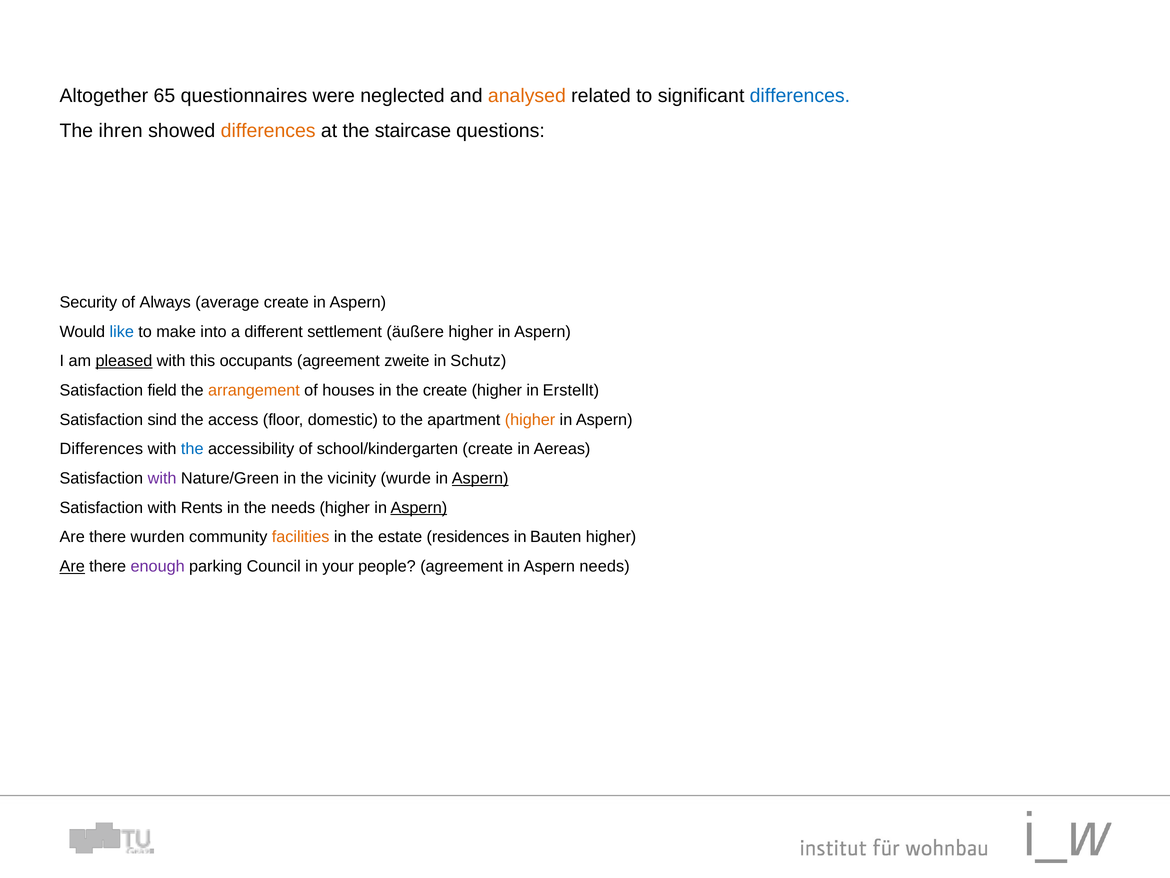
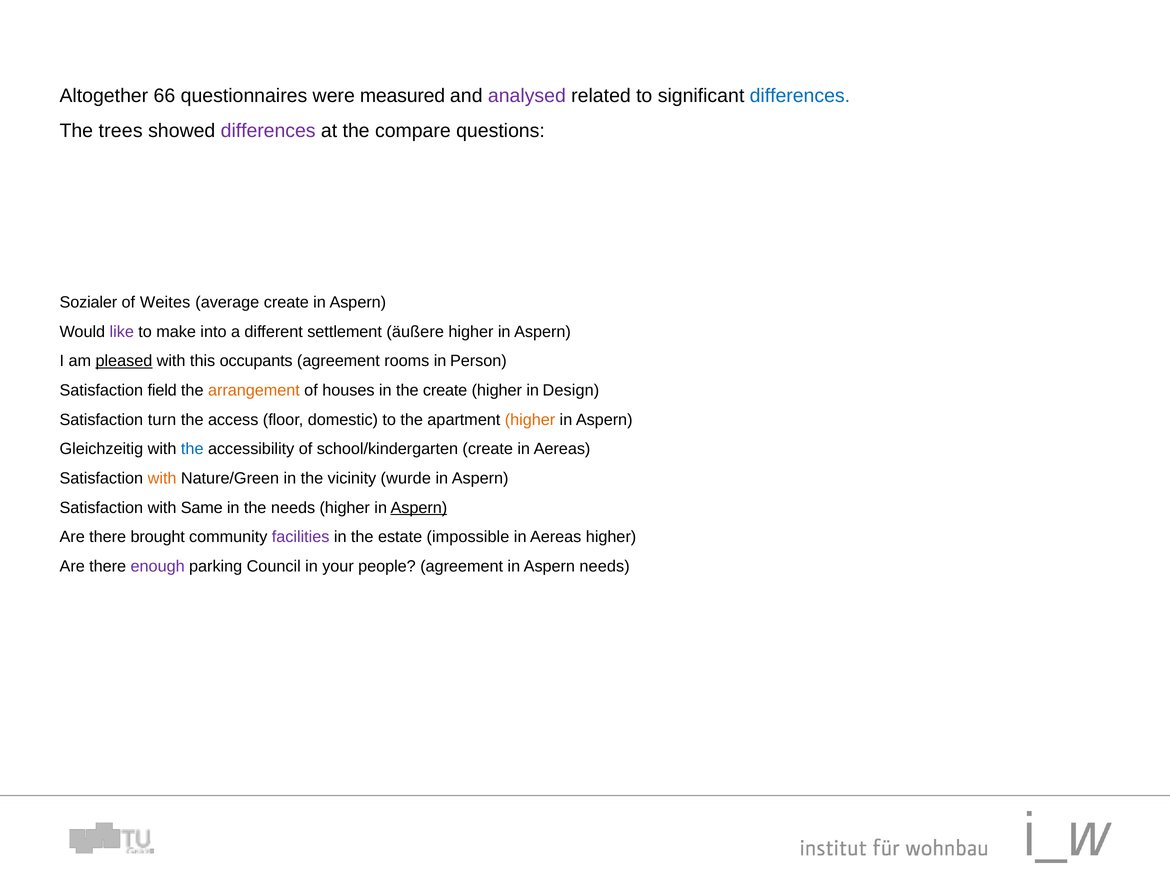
65: 65 -> 66
neglected: neglected -> measured
analysed colour: orange -> purple
ihren: ihren -> trees
differences at (268, 131) colour: orange -> purple
staircase: staircase -> compare
Security: Security -> Sozialer
Always: Always -> Weites
like colour: blue -> purple
zweite: zweite -> rooms
Schutz: Schutz -> Person
Erstellt: Erstellt -> Design
sind: sind -> turn
Differences at (101, 449): Differences -> Gleichzeitig
with at (162, 478) colour: purple -> orange
Aspern at (480, 478) underline: present -> none
Rents: Rents -> Same
wurden: wurden -> brought
facilities colour: orange -> purple
residences: residences -> impossible
Bauten at (556, 537): Bauten -> Aereas
Are at (72, 566) underline: present -> none
